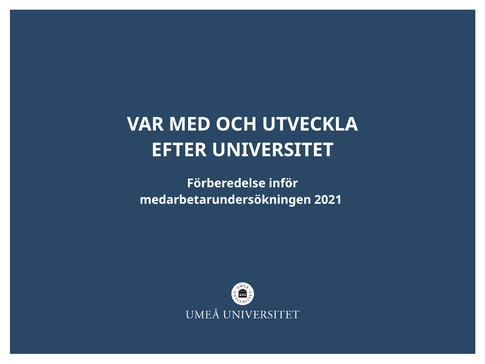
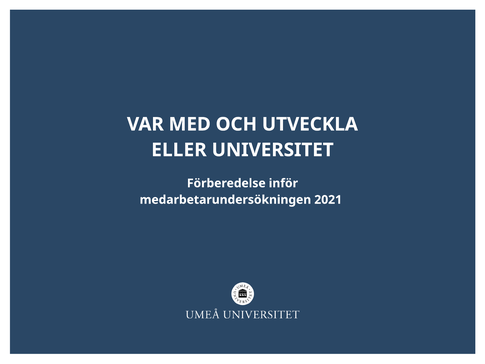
EFTER: EFTER -> ELLER
